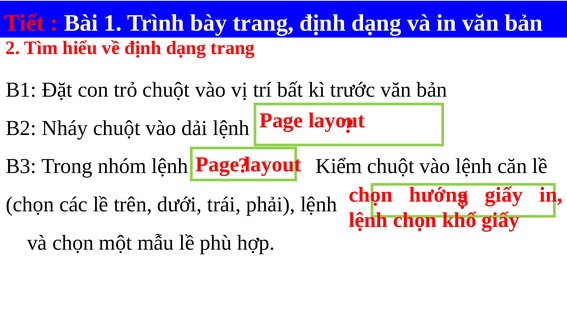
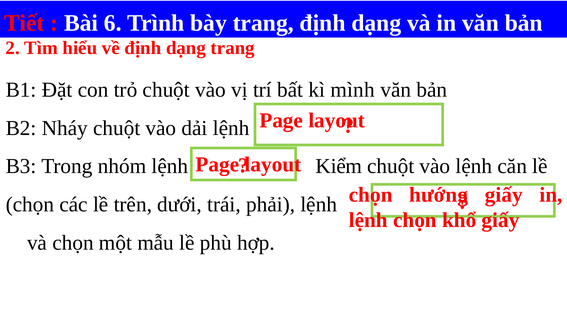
1: 1 -> 6
trước: trước -> mình
